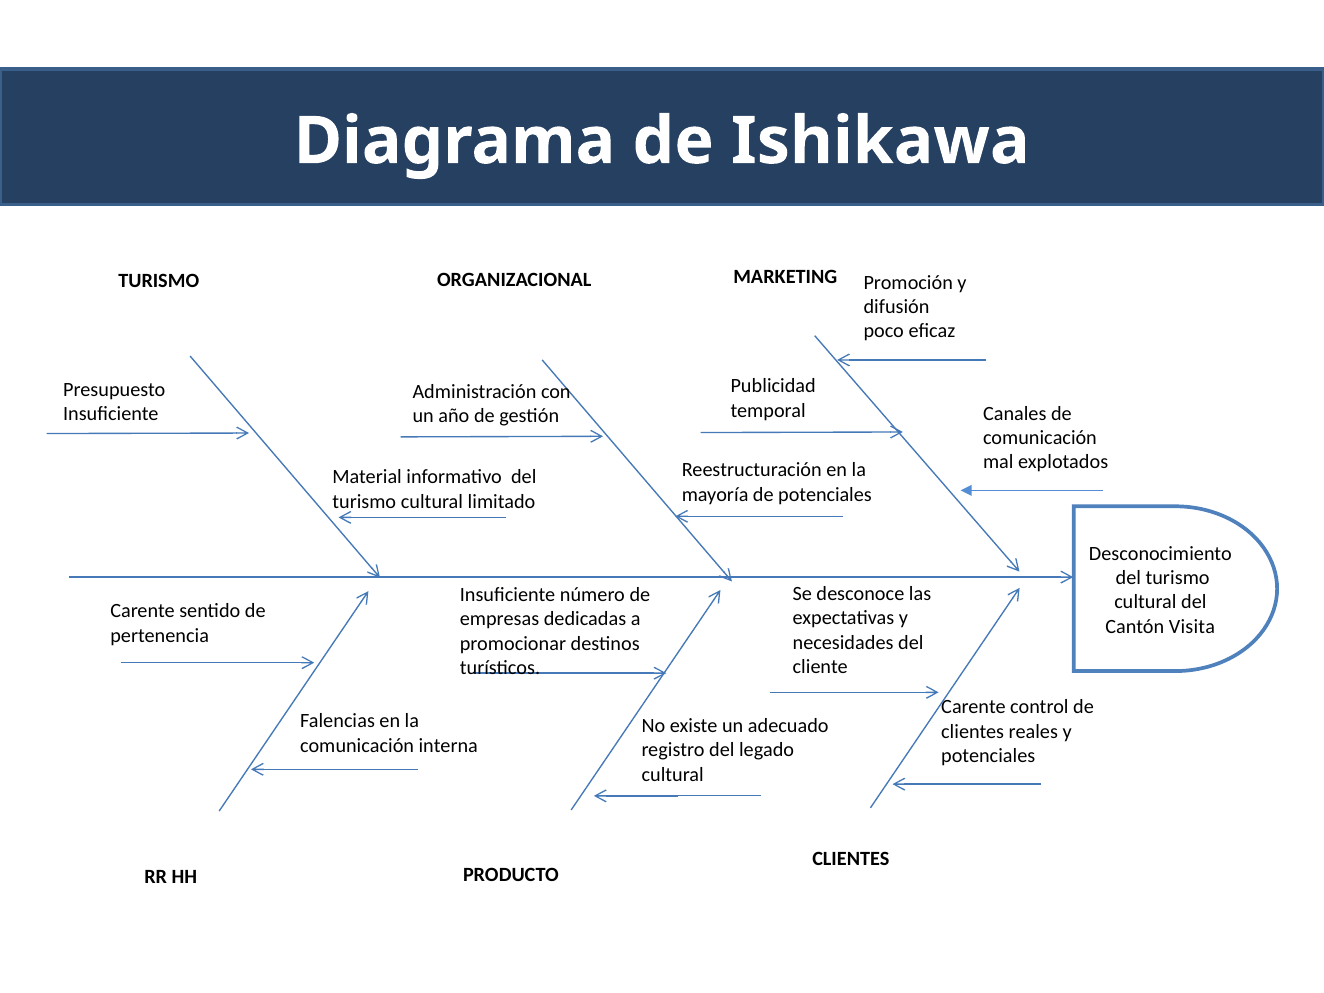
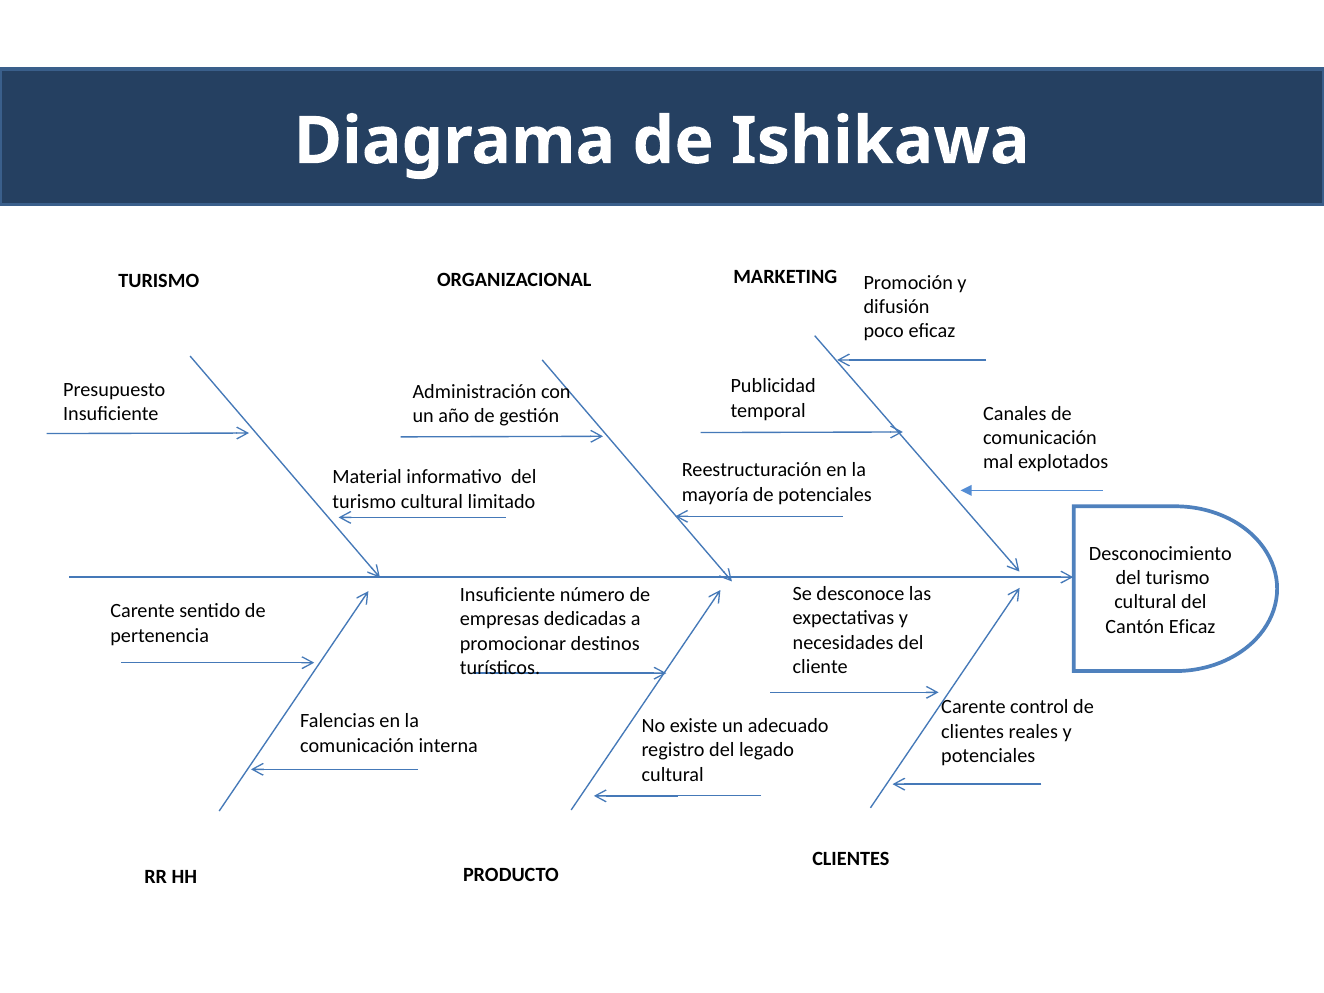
Cantón Visita: Visita -> Eficaz
